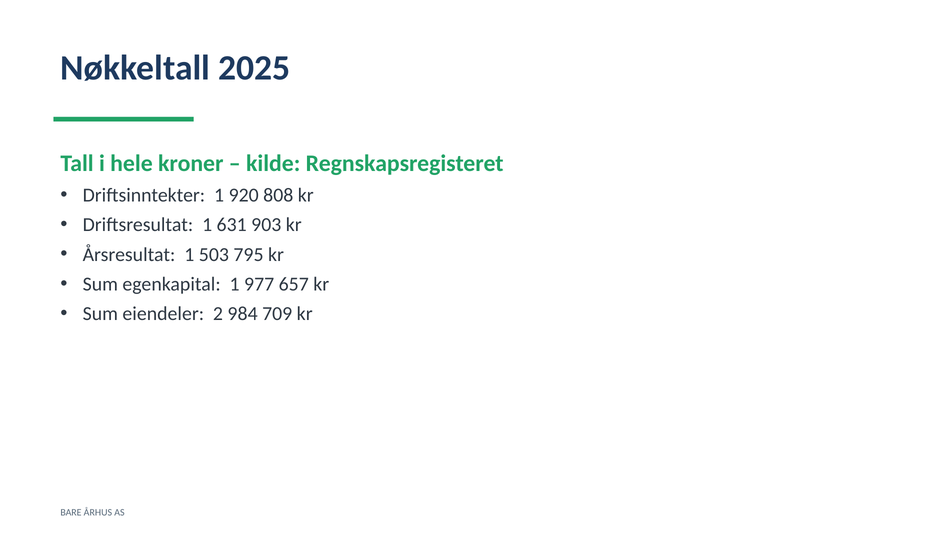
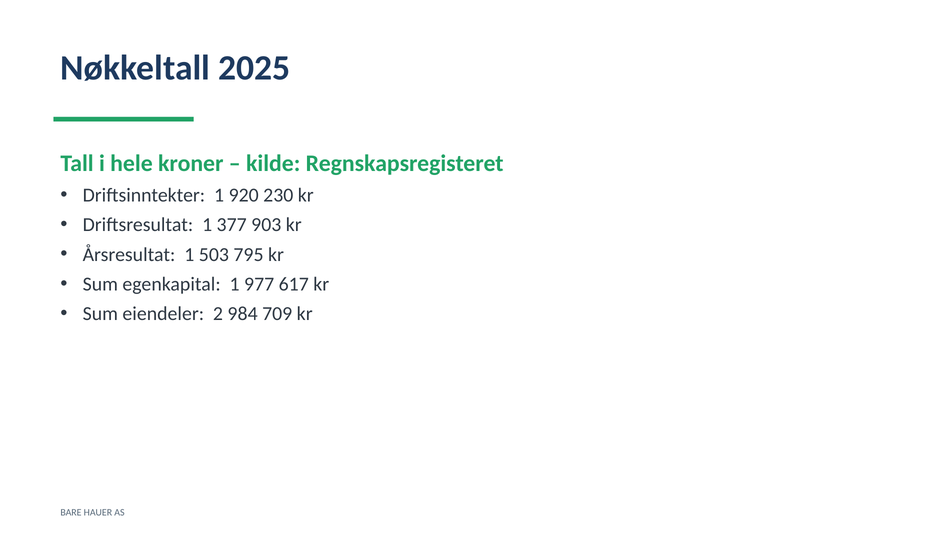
808: 808 -> 230
631: 631 -> 377
657: 657 -> 617
ÅRHUS: ÅRHUS -> HAUER
